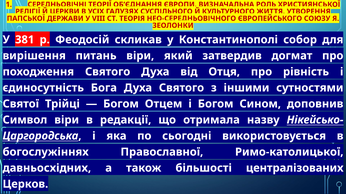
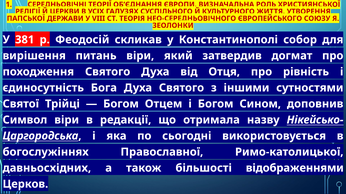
централізованих: централізованих -> відображеннями
